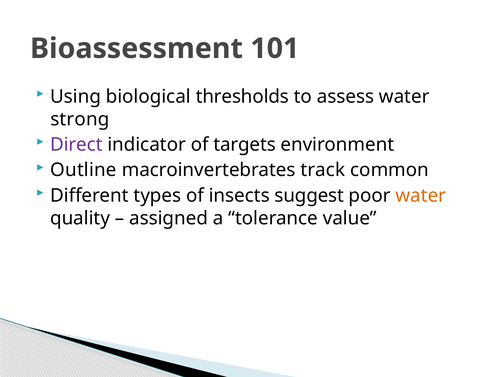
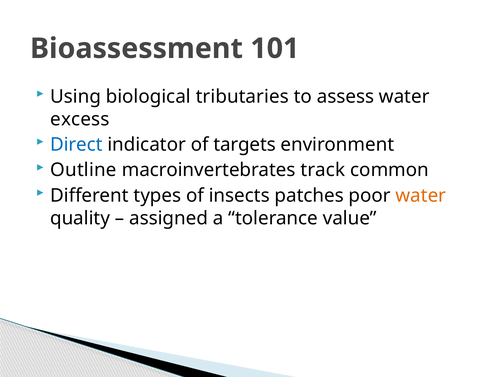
thresholds: thresholds -> tributaries
strong: strong -> excess
Direct colour: purple -> blue
suggest: suggest -> patches
